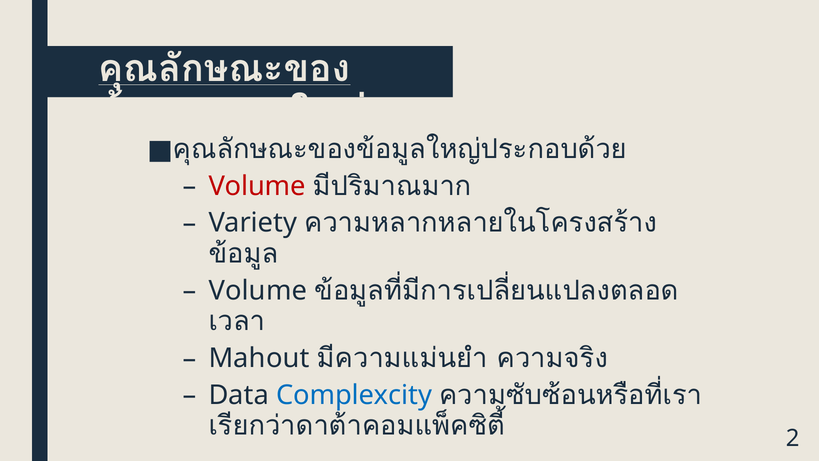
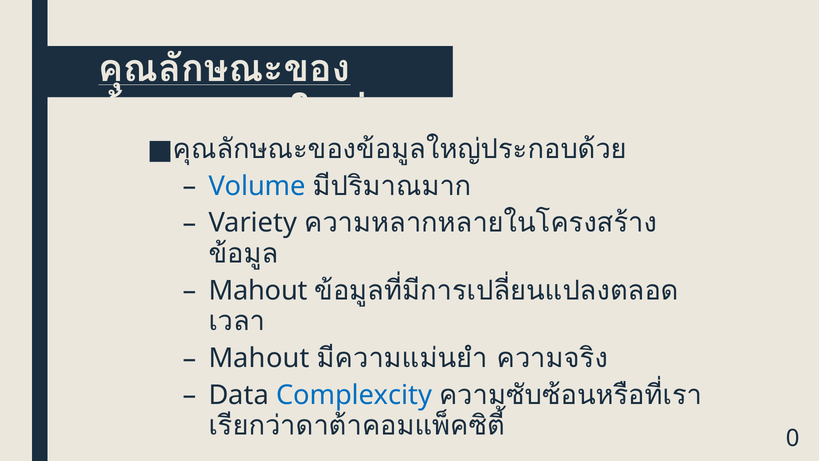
Volume at (257, 186) colour: red -> blue
Volume at (258, 290): Volume -> Mahout
2: 2 -> 0
